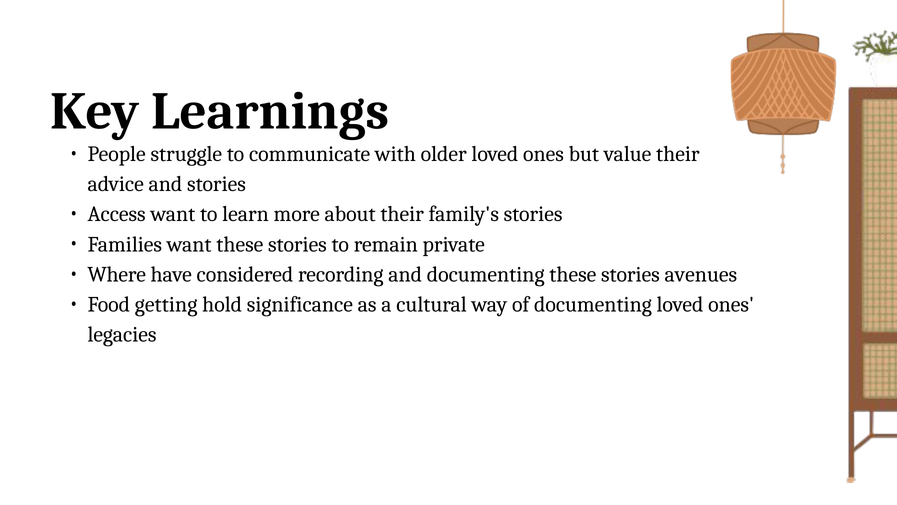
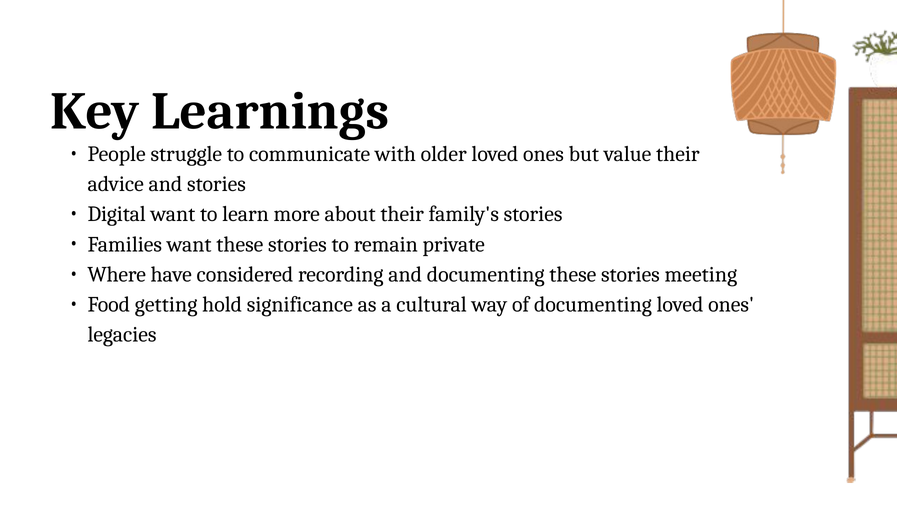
Access: Access -> Digital
avenues: avenues -> meeting
